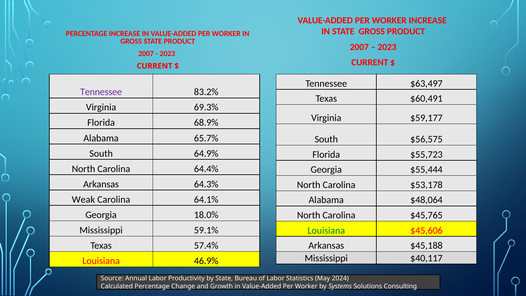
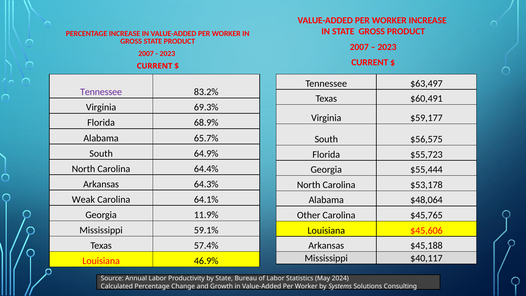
18.0%: 18.0% -> 11.9%
North at (309, 215): North -> Other
Louisiana at (326, 230) colour: green -> black
